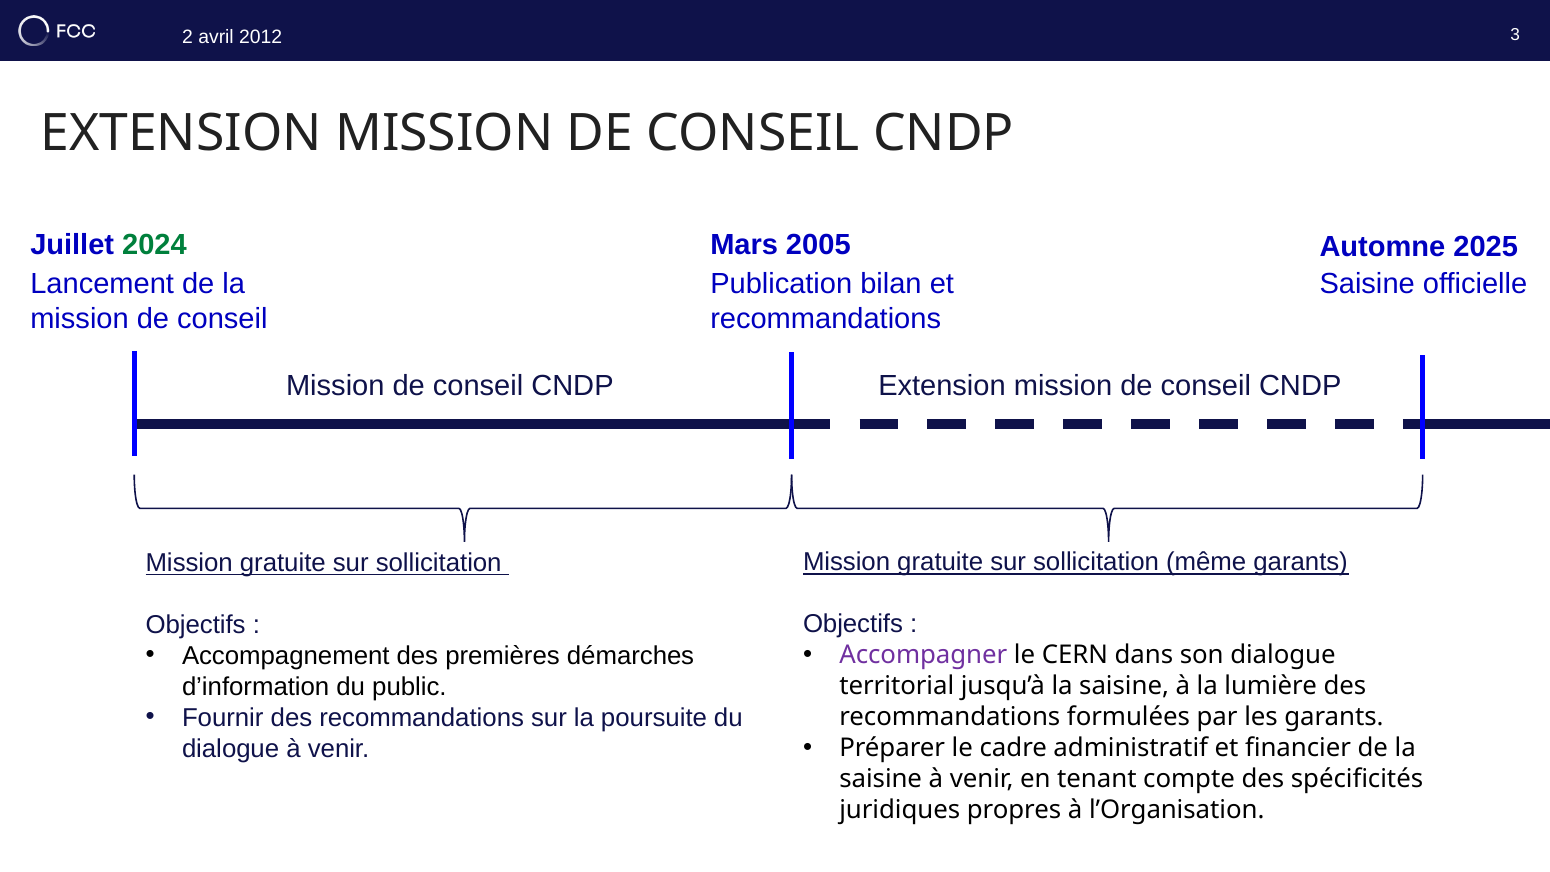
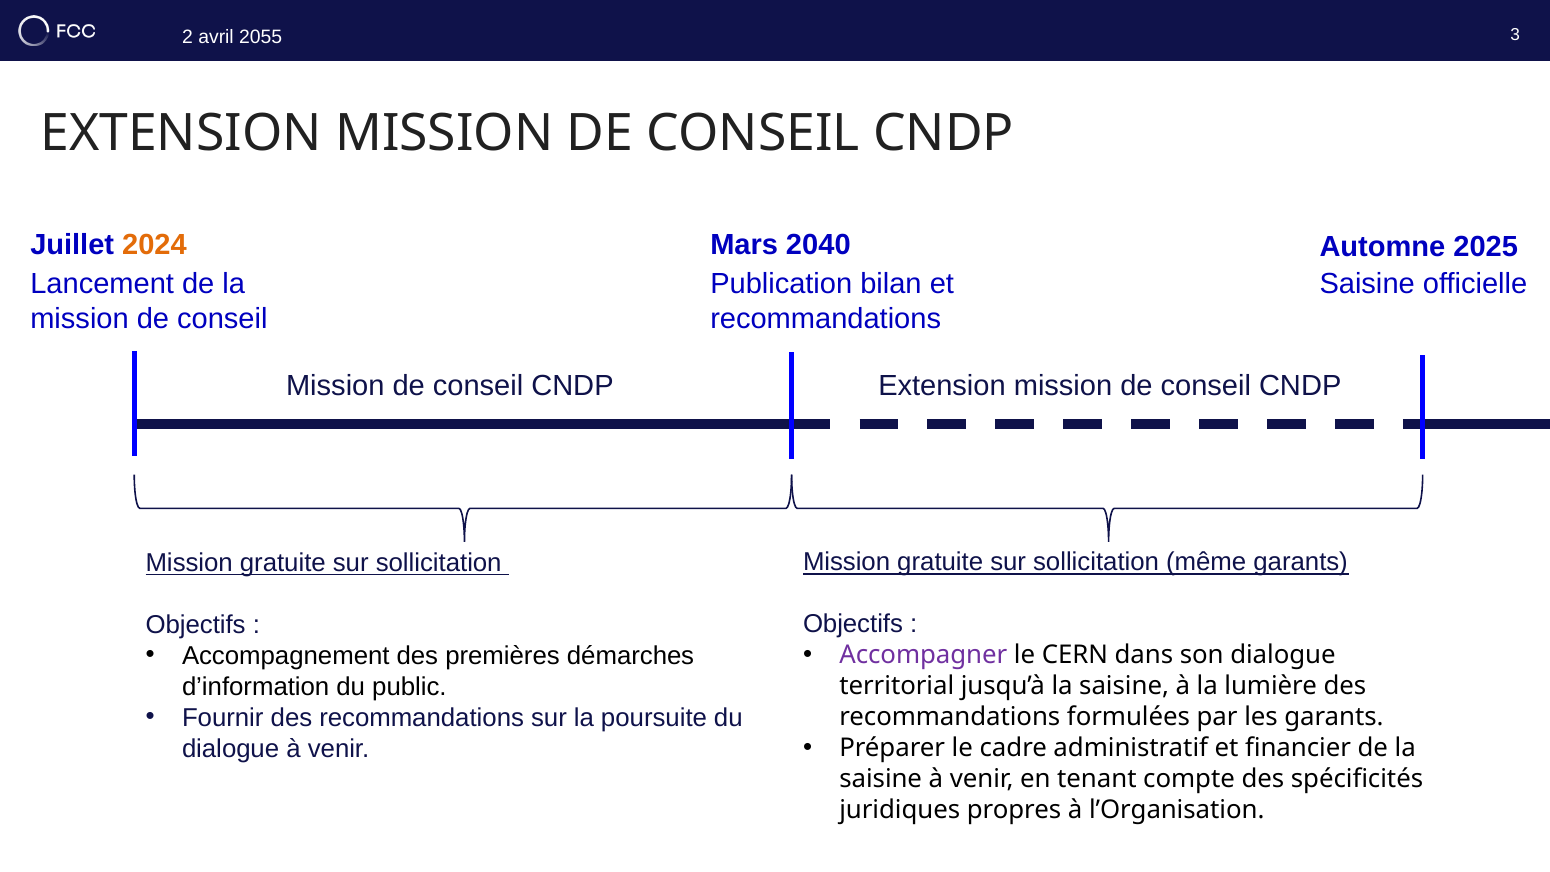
2012: 2012 -> 2055
2024 colour: green -> orange
2005: 2005 -> 2040
